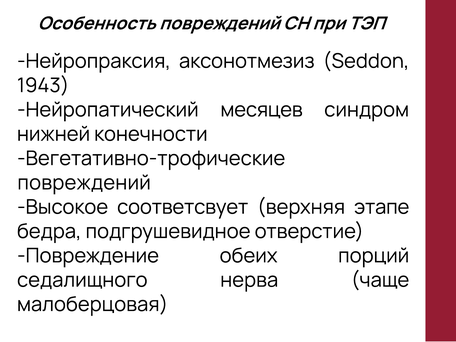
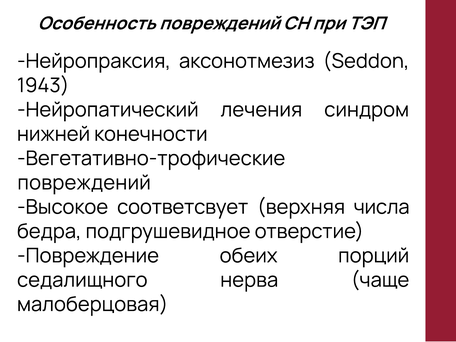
месяцев: месяцев -> лечения
этапе: этапе -> числа
